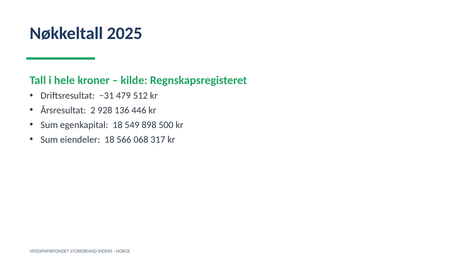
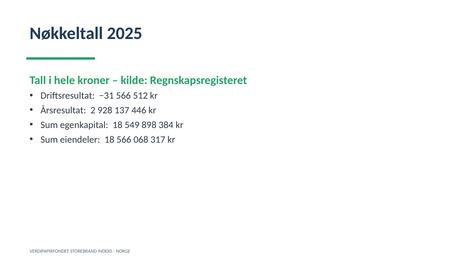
−31 479: 479 -> 566
136: 136 -> 137
500: 500 -> 384
